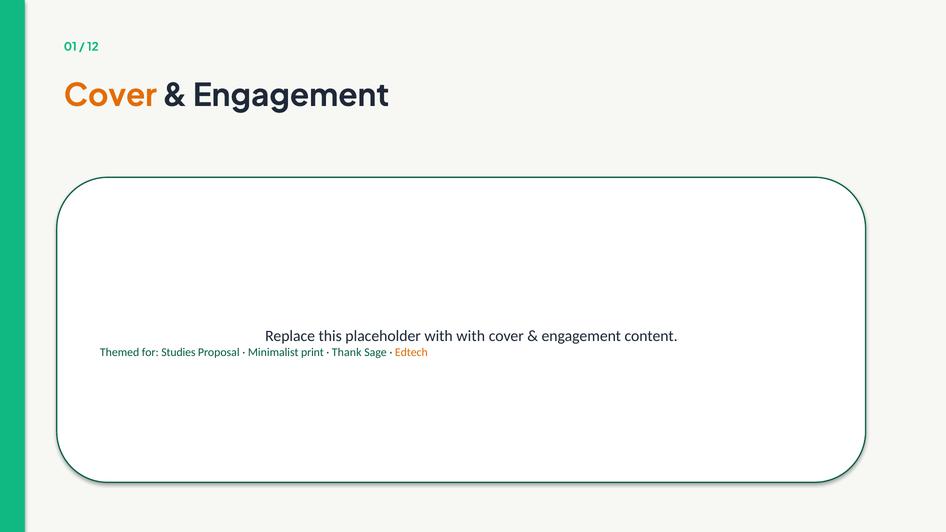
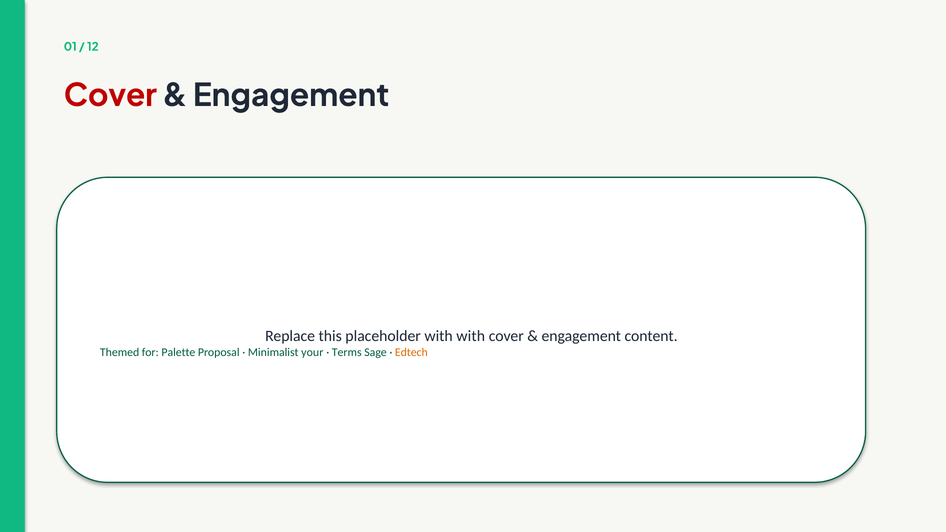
Cover at (110, 96) colour: orange -> red
Studies: Studies -> Palette
print: print -> your
Thank: Thank -> Terms
